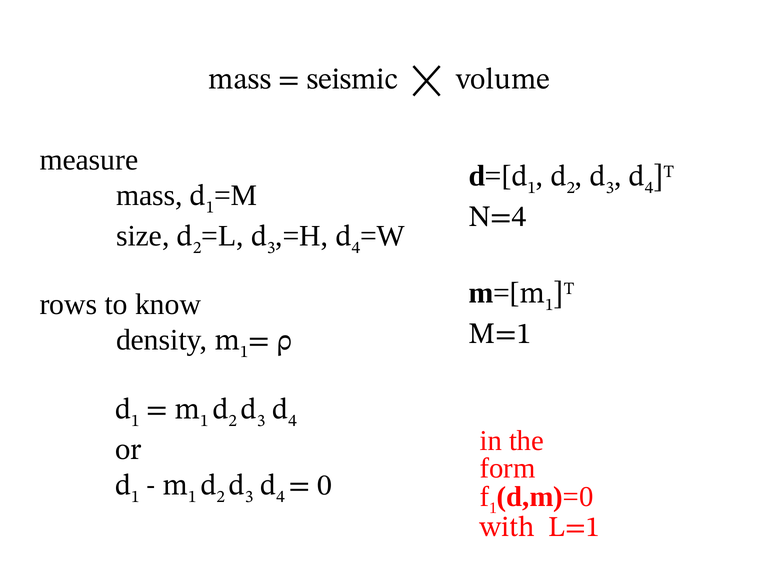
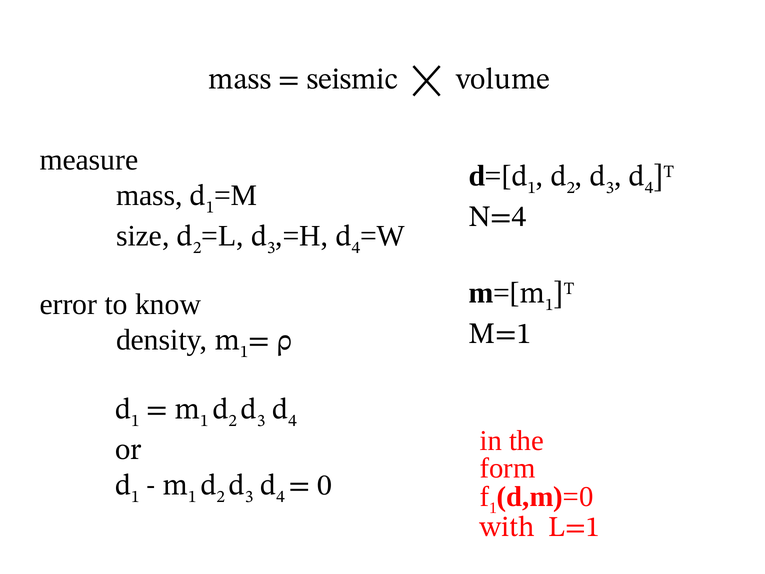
rows: rows -> error
